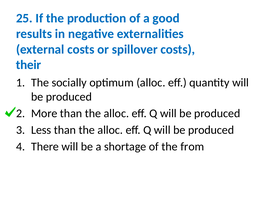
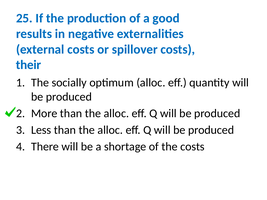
the from: from -> costs
